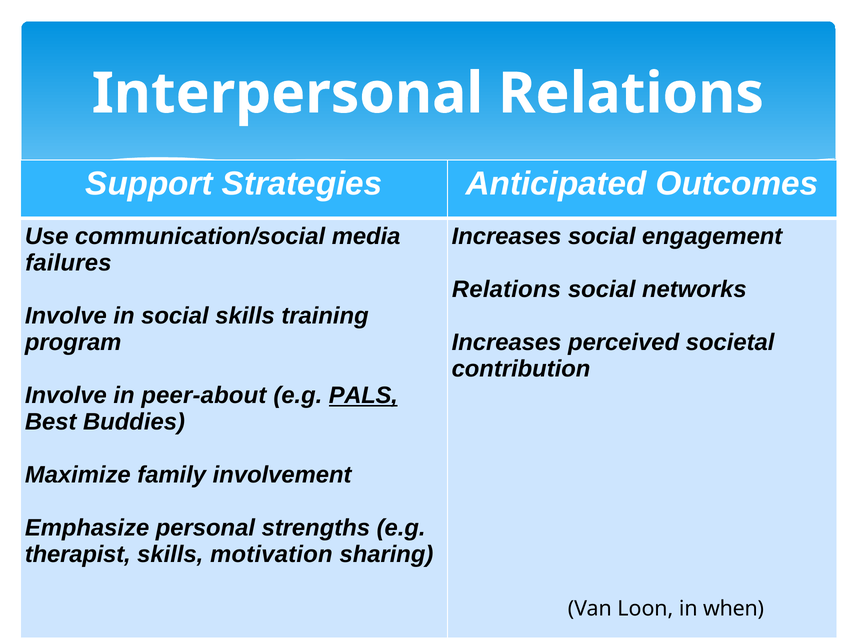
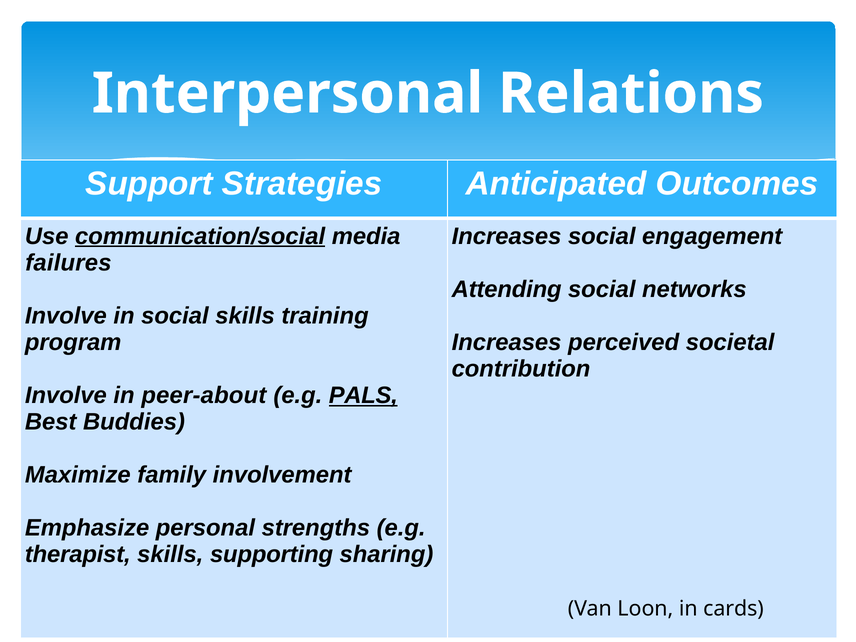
communication/social underline: none -> present
Relations at (506, 289): Relations -> Attending
motivation: motivation -> supporting
when: when -> cards
